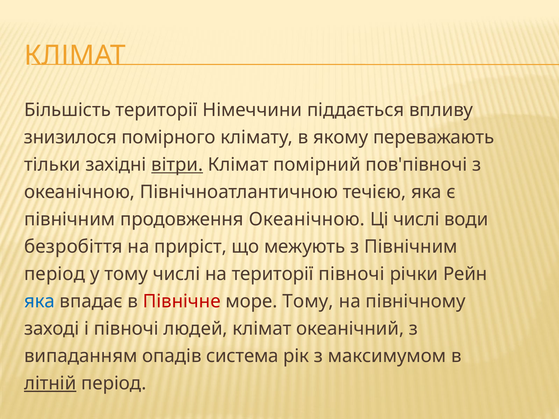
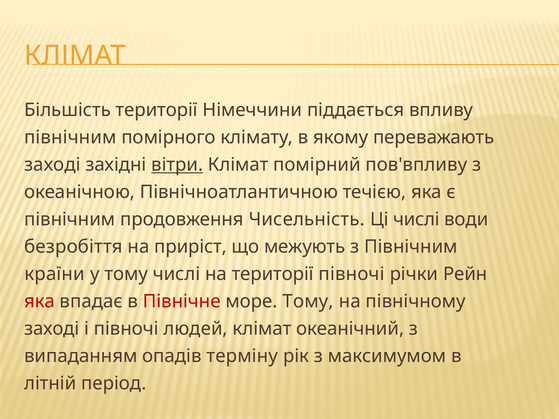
знизилося at (70, 138): знизилося -> північним
тільки at (52, 165): тільки -> заході
пов'півночі: пов'півночі -> пов'впливу
продовження Океанічною: Океанічною -> Чисельність
період at (55, 274): період -> країни
яка at (40, 302) colour: blue -> red
система: система -> терміну
літній underline: present -> none
